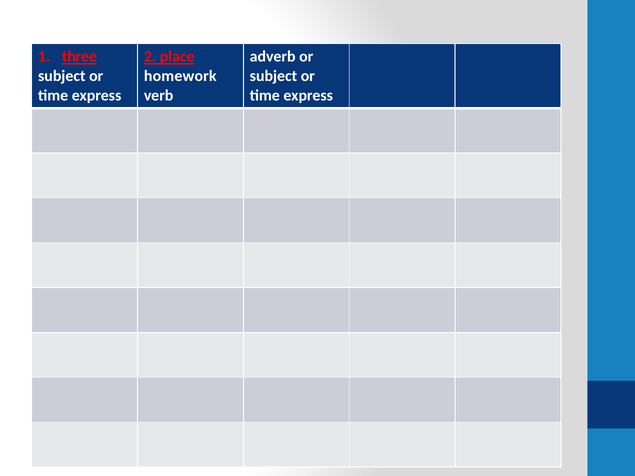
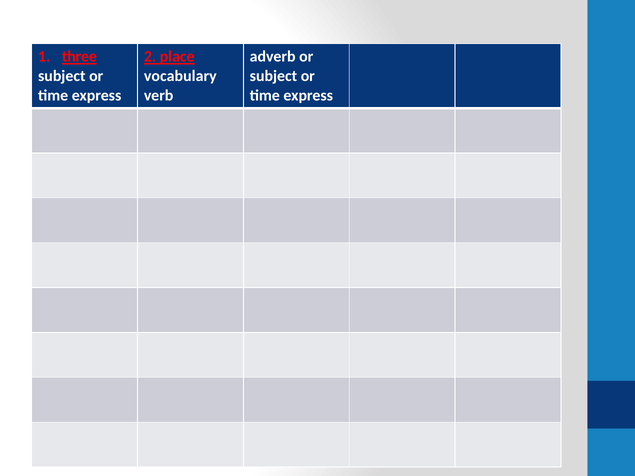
homework: homework -> vocabulary
